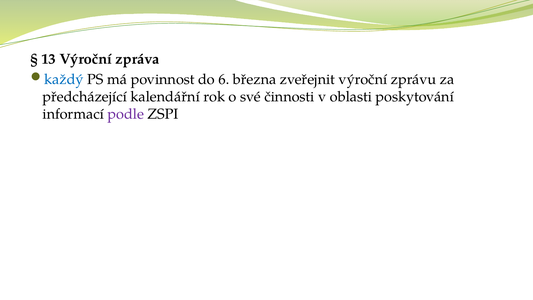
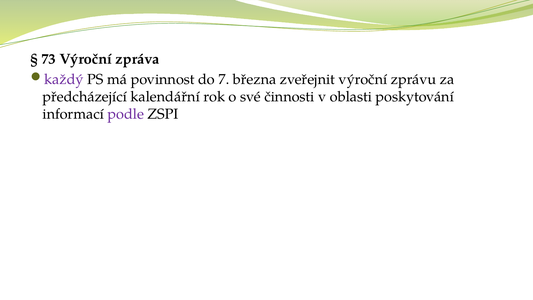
13: 13 -> 73
každý colour: blue -> purple
6: 6 -> 7
